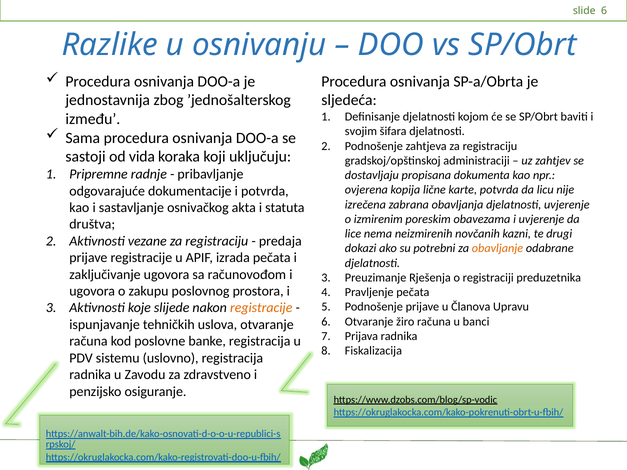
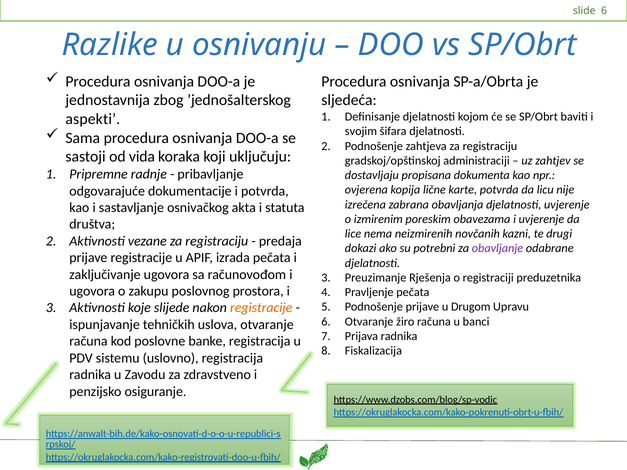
između: između -> aspekti
obavljanje colour: orange -> purple
Članova: Članova -> Drugom
